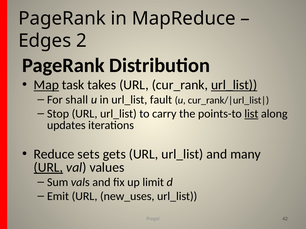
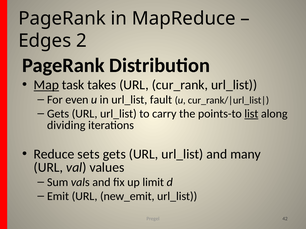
url_list at (234, 85) underline: present -> none
shall: shall -> even
Stop at (58, 114): Stop -> Gets
updates: updates -> dividing
URL at (48, 168) underline: present -> none
new_uses: new_uses -> new_emit
